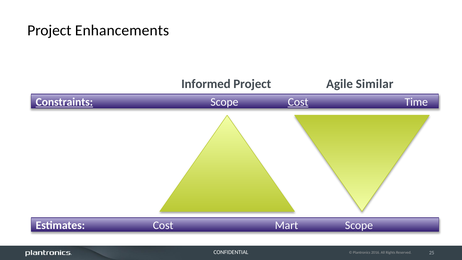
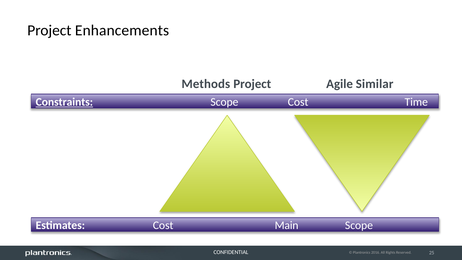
Informed: Informed -> Methods
Cost at (298, 102) underline: present -> none
Mart: Mart -> Main
